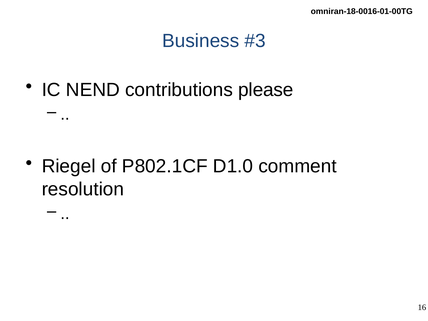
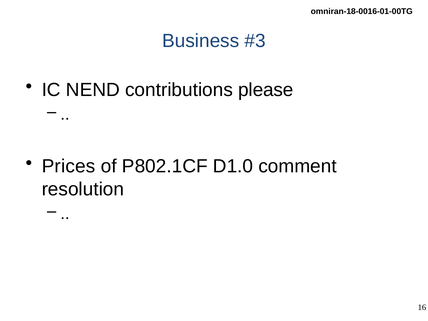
Riegel: Riegel -> Prices
